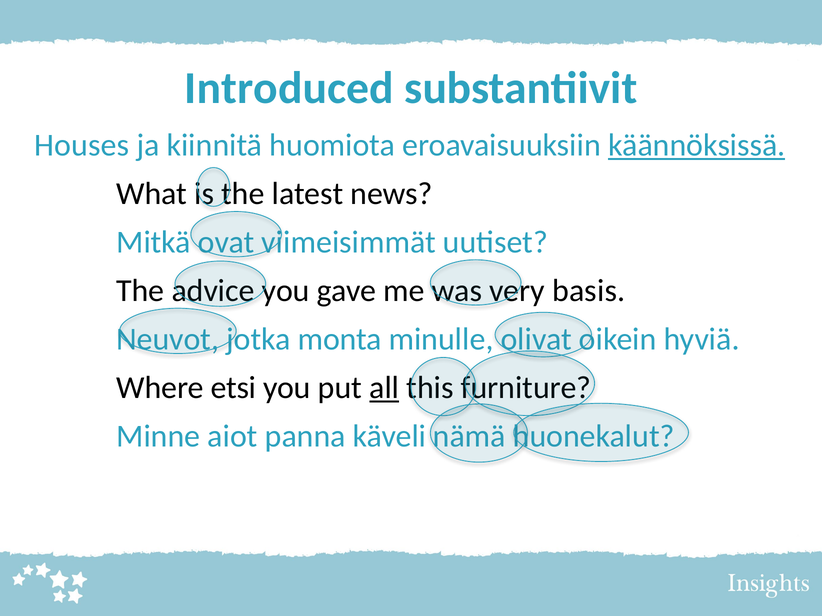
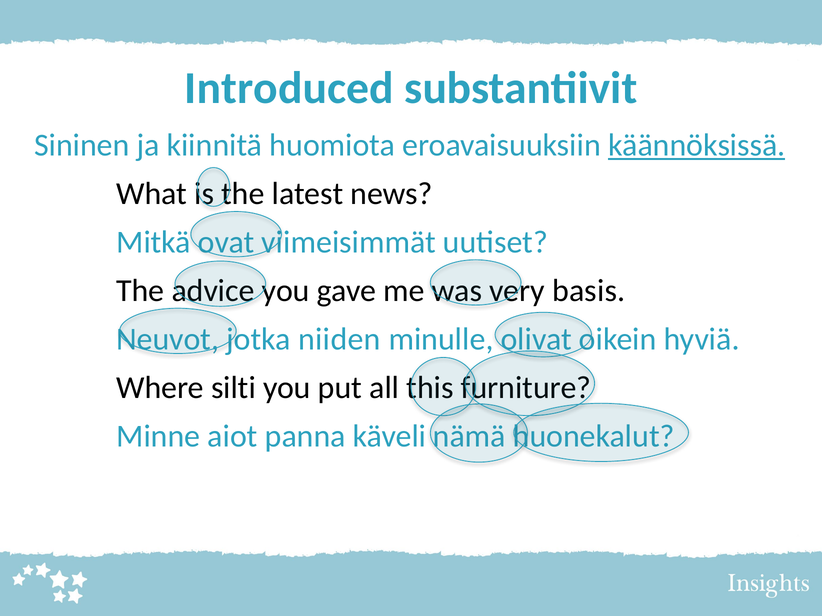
Houses: Houses -> Sininen
monta: monta -> niiden
etsi: etsi -> silti
all underline: present -> none
